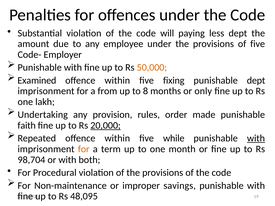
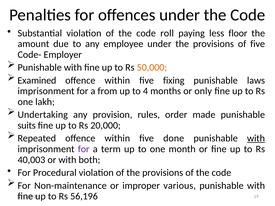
will: will -> roll
less dept: dept -> floor
punishable dept: dept -> laws
8: 8 -> 4
faith: faith -> suits
20,000 underline: present -> none
while: while -> done
for at (84, 149) colour: orange -> purple
98,704: 98,704 -> 40,003
savings: savings -> various
48,095: 48,095 -> 56,196
